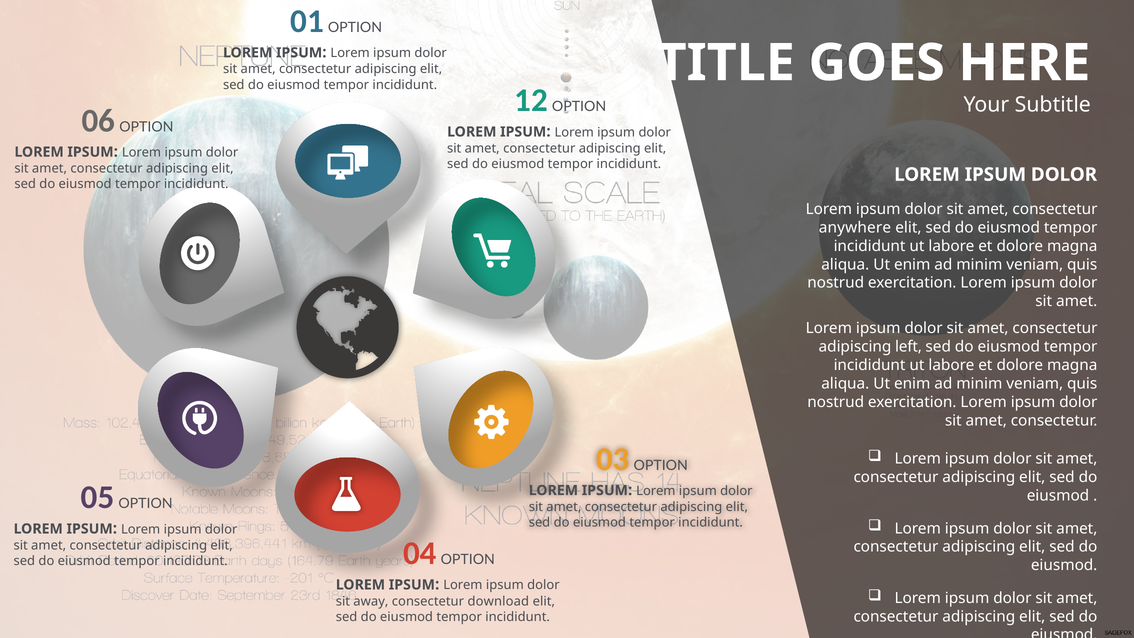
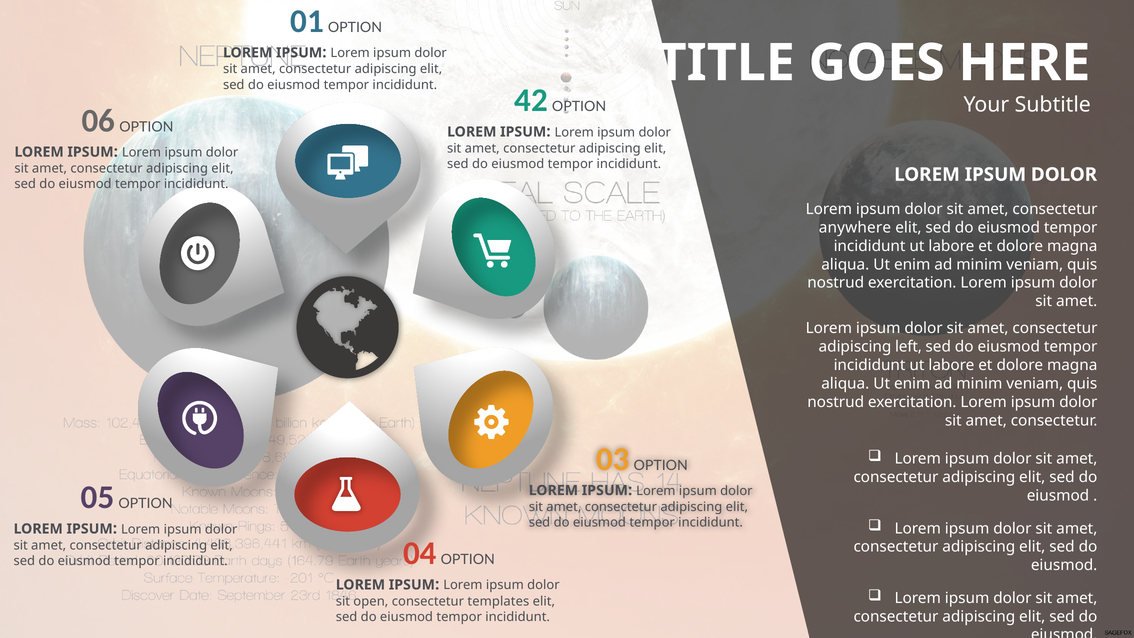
12: 12 -> 42
away: away -> open
download: download -> templates
